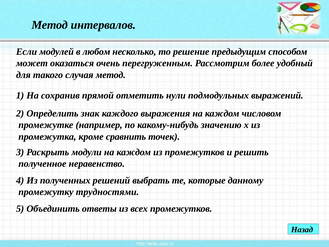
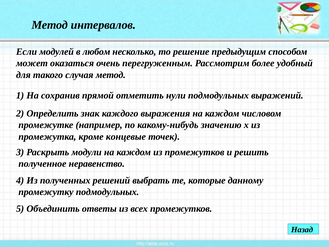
сравнить: сравнить -> концевые
промежутку трудностями: трудностями -> подмодульных
